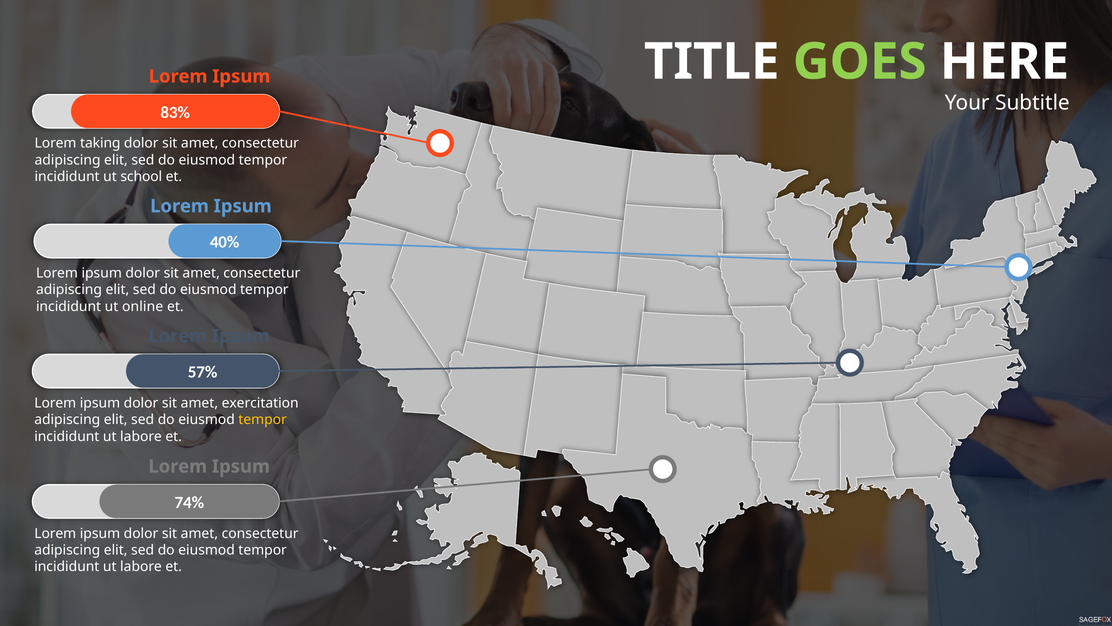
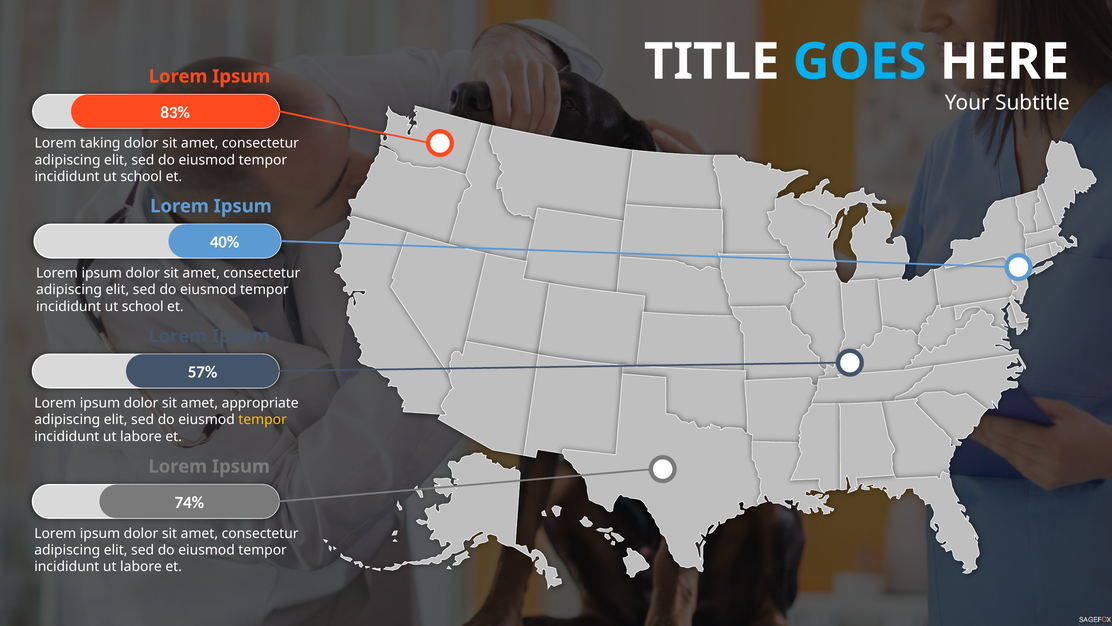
GOES colour: light green -> light blue
online at (143, 306): online -> school
exercitation: exercitation -> appropriate
